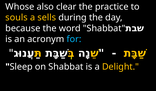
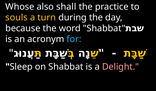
clear: clear -> shall
sells: sells -> turn
Delight colour: yellow -> pink
